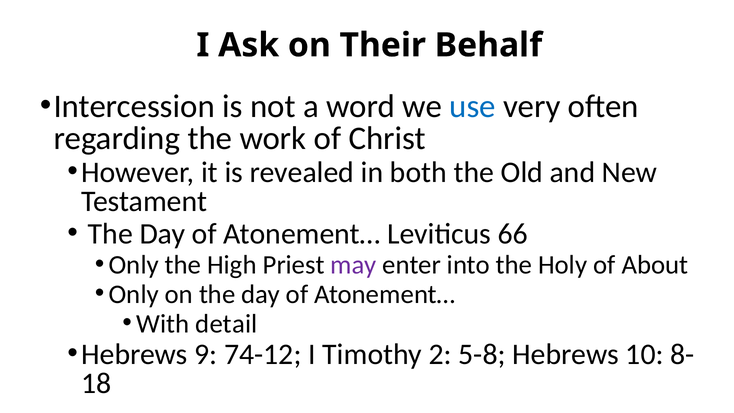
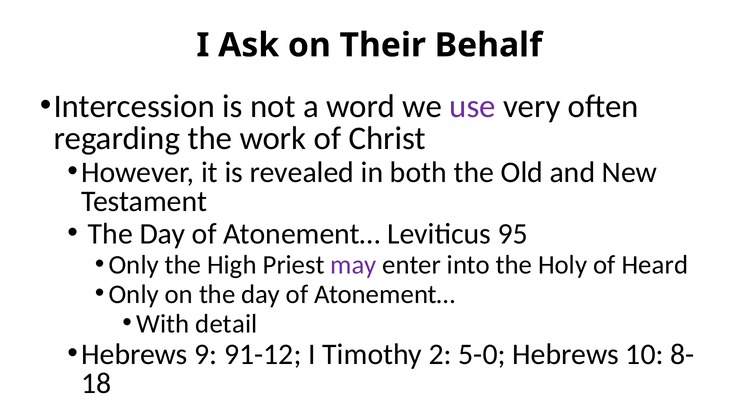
use colour: blue -> purple
66: 66 -> 95
About: About -> Heard
74-12: 74-12 -> 91-12
5-8: 5-8 -> 5-0
